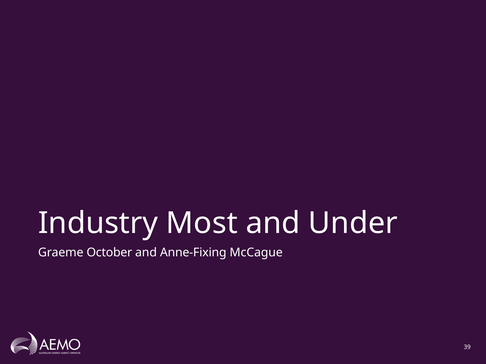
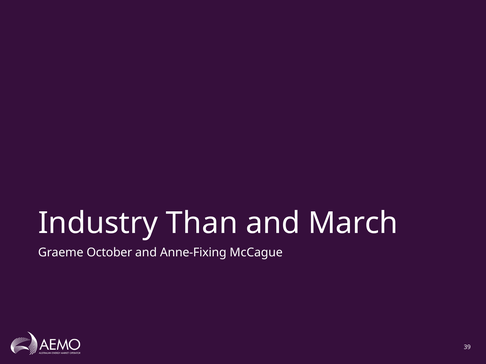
Most: Most -> Than
Under: Under -> March
